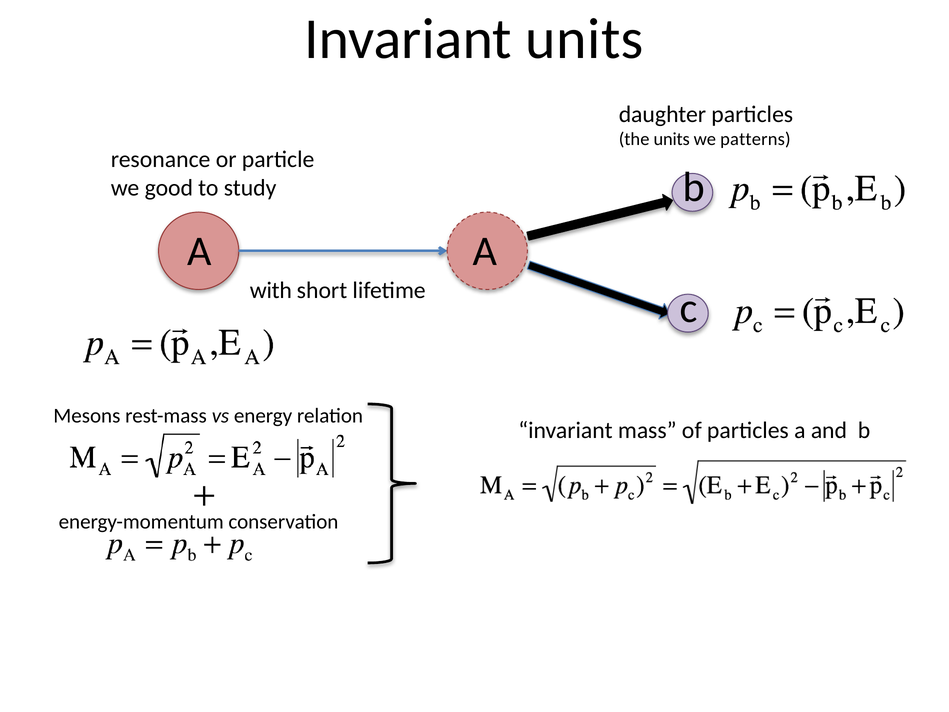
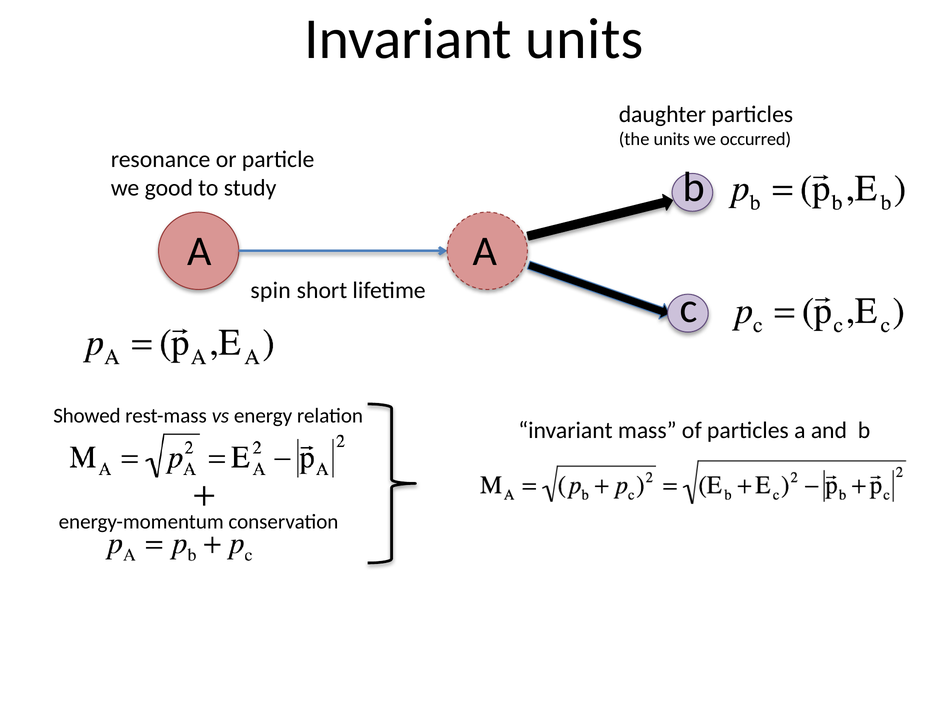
patterns: patterns -> occurred
with: with -> spin
Mesons: Mesons -> Showed
